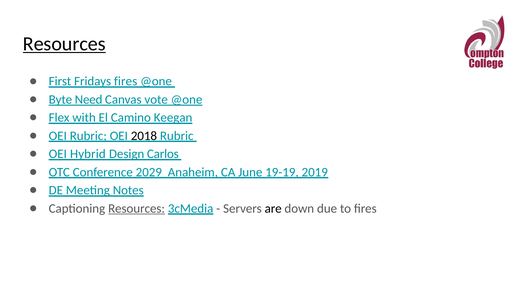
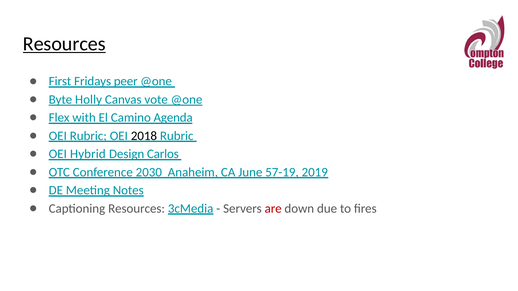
Fridays fires: fires -> peer
Need: Need -> Holly
Keegan: Keegan -> Agenda
2029: 2029 -> 2030
19-19: 19-19 -> 57-19
Resources at (137, 209) underline: present -> none
are colour: black -> red
